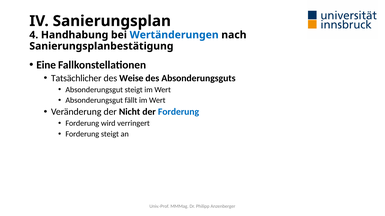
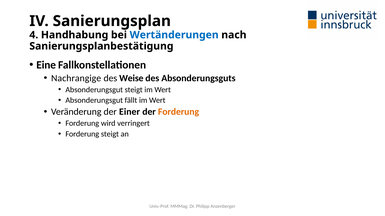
Tatsächlicher: Tatsächlicher -> Nachrangige
Nicht: Nicht -> Einer
Forderung at (179, 112) colour: blue -> orange
